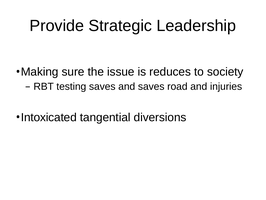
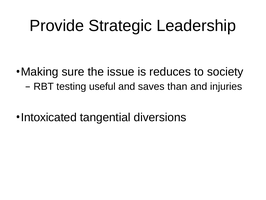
testing saves: saves -> useful
road: road -> than
